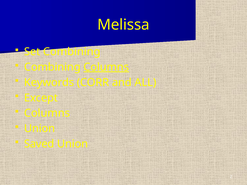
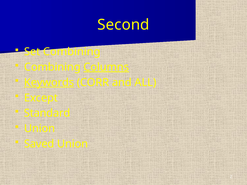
Melissa: Melissa -> Second
Keywords underline: none -> present
Columns at (47, 113): Columns -> Standard
